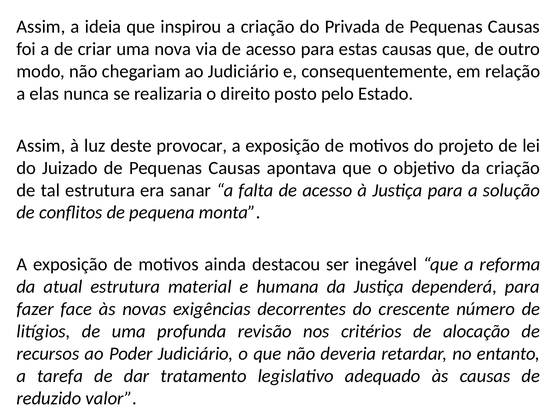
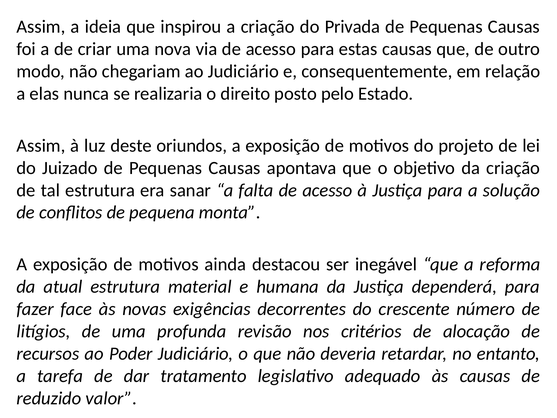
provocar: provocar -> oriundos
